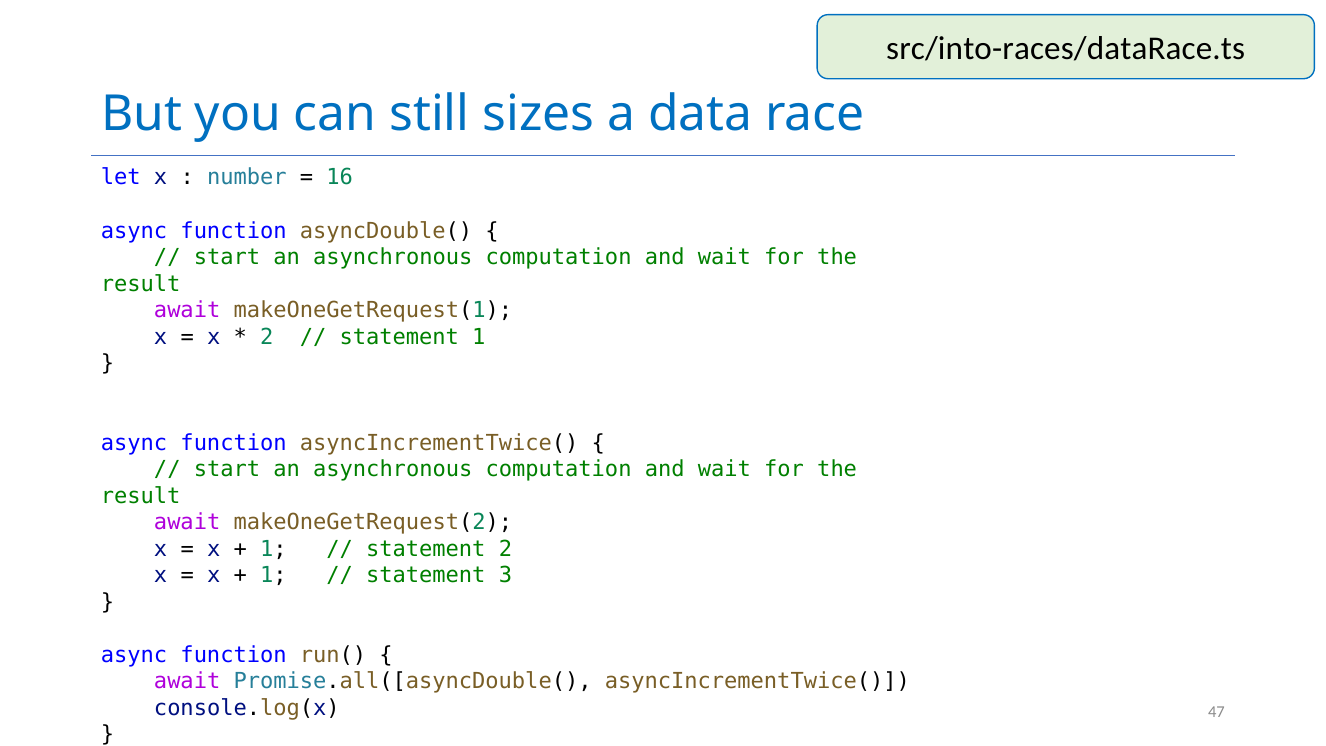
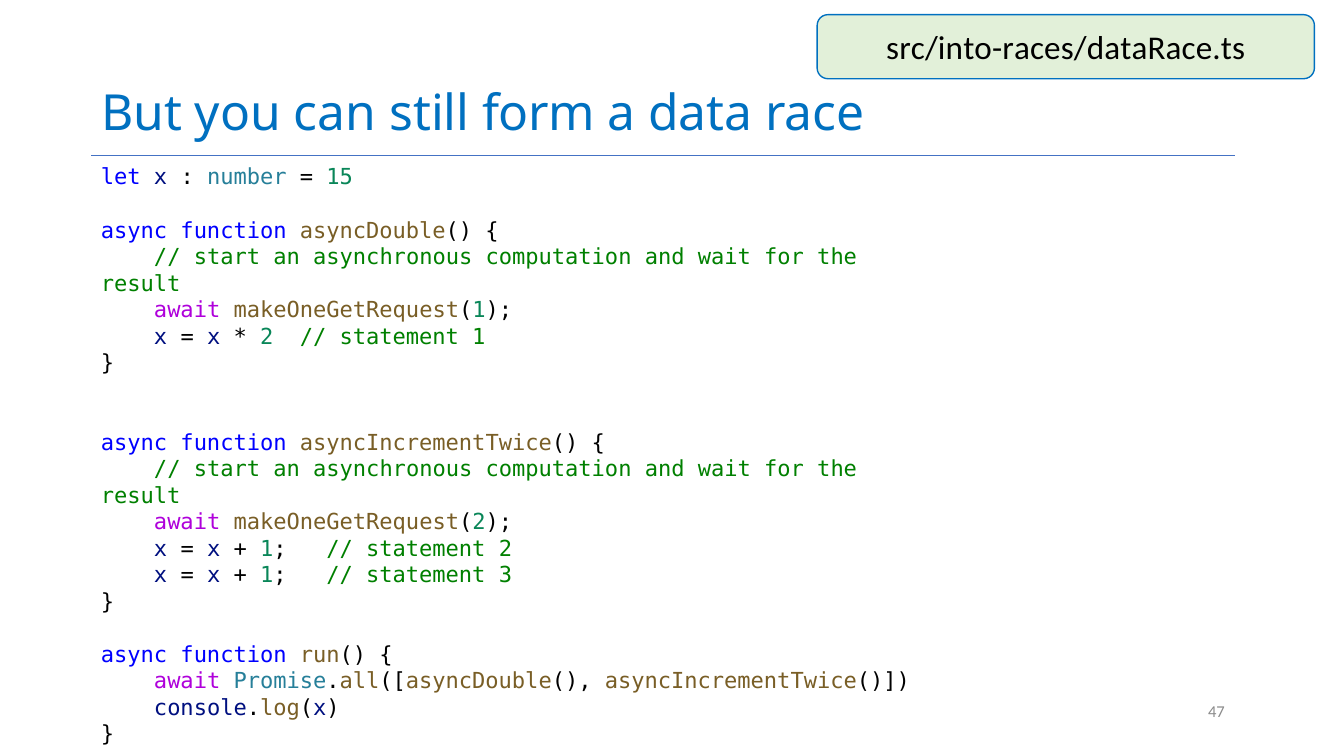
sizes: sizes -> form
16: 16 -> 15
